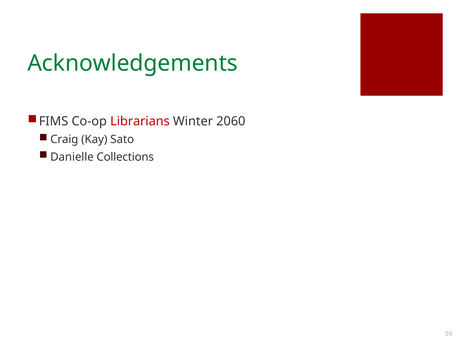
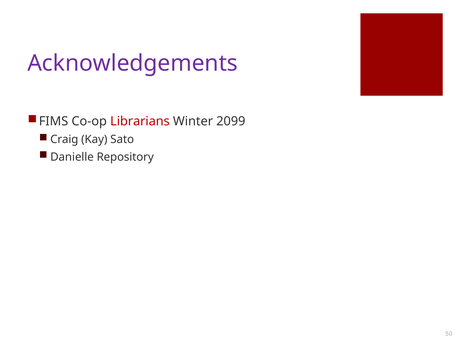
Acknowledgements colour: green -> purple
2060: 2060 -> 2099
Collections: Collections -> Repository
